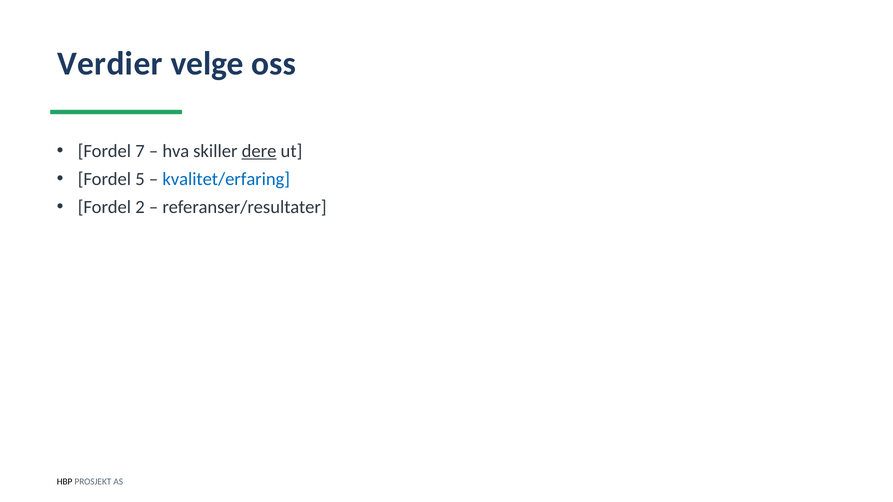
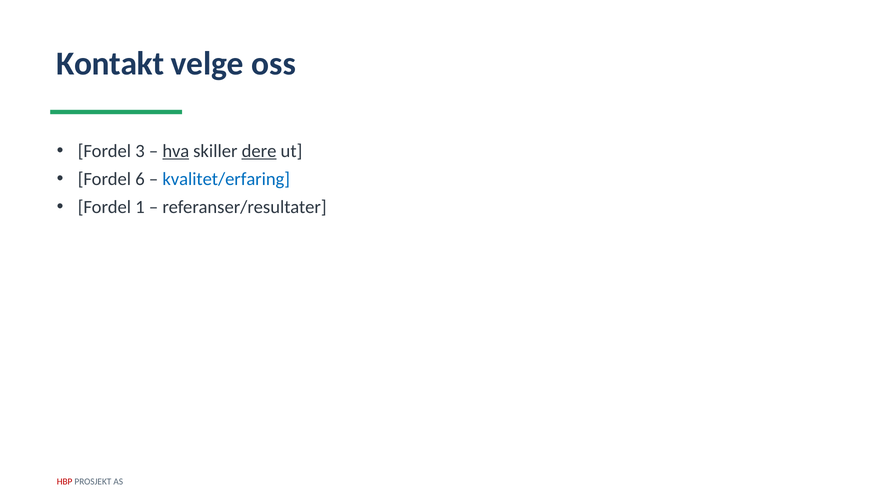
Verdier: Verdier -> Kontakt
7: 7 -> 3
hva underline: none -> present
5: 5 -> 6
2: 2 -> 1
HBP colour: black -> red
